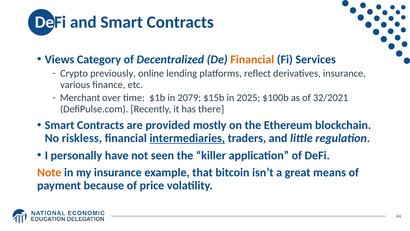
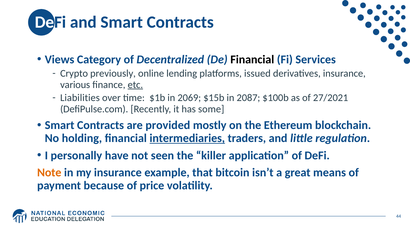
Financial at (252, 59) colour: orange -> black
reflect: reflect -> issued
etc underline: none -> present
Merchant: Merchant -> Liabilities
2079: 2079 -> 2069
2025: 2025 -> 2087
32/2021: 32/2021 -> 27/2021
there: there -> some
riskless: riskless -> holding
